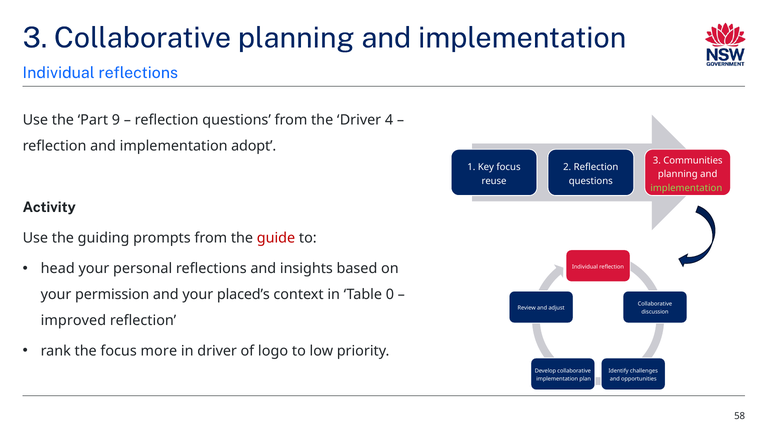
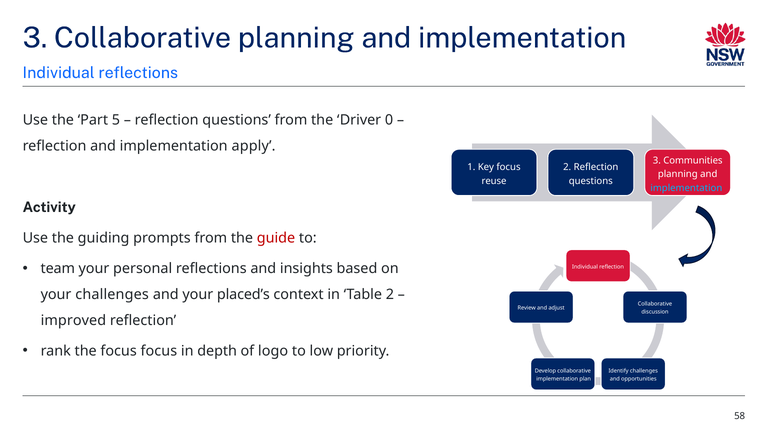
9: 9 -> 5
4: 4 -> 0
adopt: adopt -> apply
implementation at (686, 188) colour: light green -> light blue
head: head -> team
your permission: permission -> challenges
Table 0: 0 -> 2
focus more: more -> focus
in driver: driver -> depth
